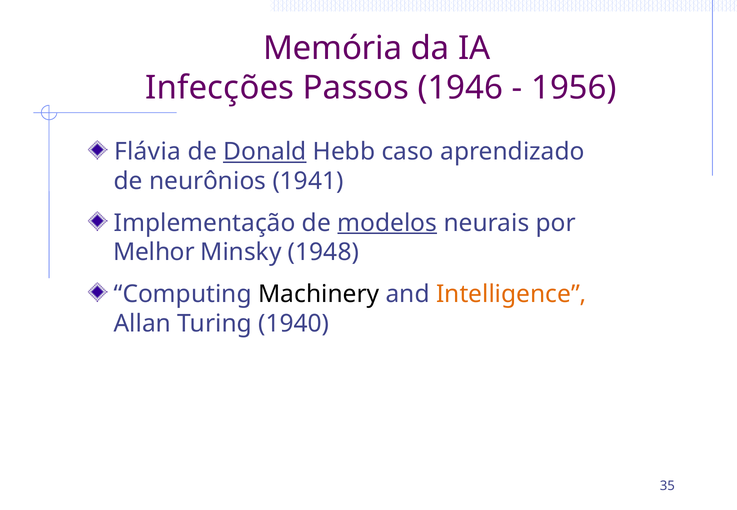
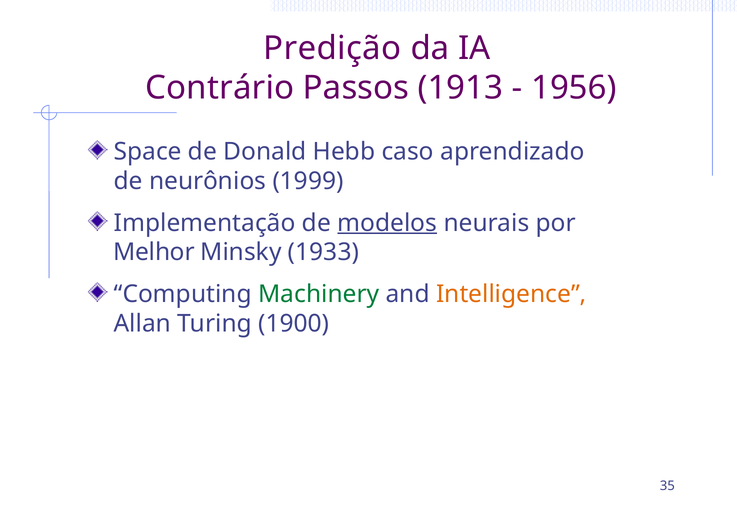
Memória: Memória -> Predição
Infecções: Infecções -> Contrário
1946: 1946 -> 1913
Flávia: Flávia -> Space
Donald underline: present -> none
1941: 1941 -> 1999
1948: 1948 -> 1933
Machinery colour: black -> green
1940: 1940 -> 1900
